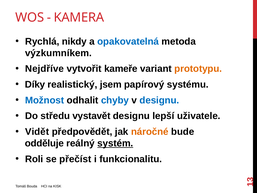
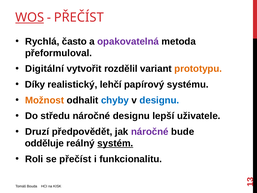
WOS underline: none -> present
KAMERA at (79, 17): KAMERA -> PŘEČÍST
nikdy: nikdy -> často
opakovatelná colour: blue -> purple
výzkumníkem: výzkumníkem -> přeformuloval
Nejdříve: Nejdříve -> Digitální
kameře: kameře -> rozdělil
jsem: jsem -> lehčí
Možnost colour: blue -> orange
středu vystavět: vystavět -> náročné
Vidět: Vidět -> Druzí
náročné at (150, 132) colour: orange -> purple
